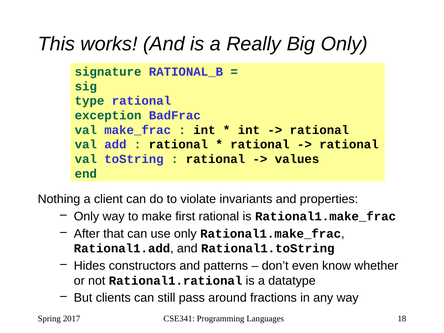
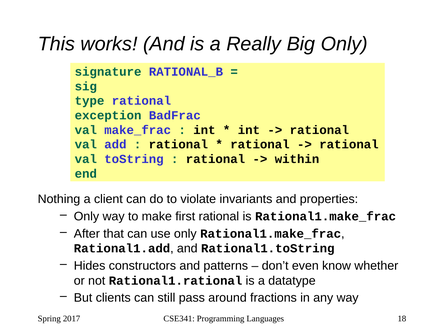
values: values -> within
